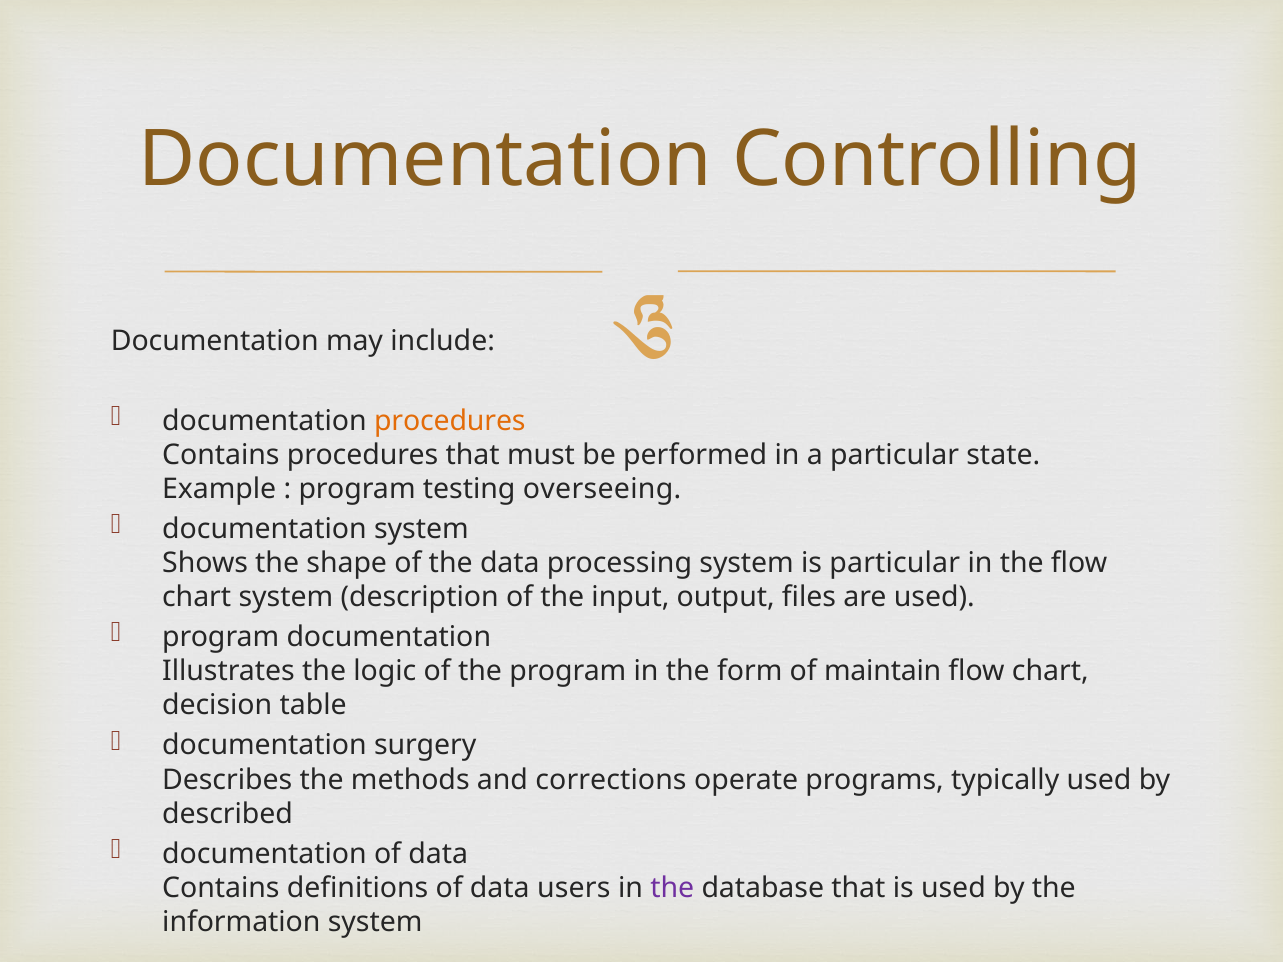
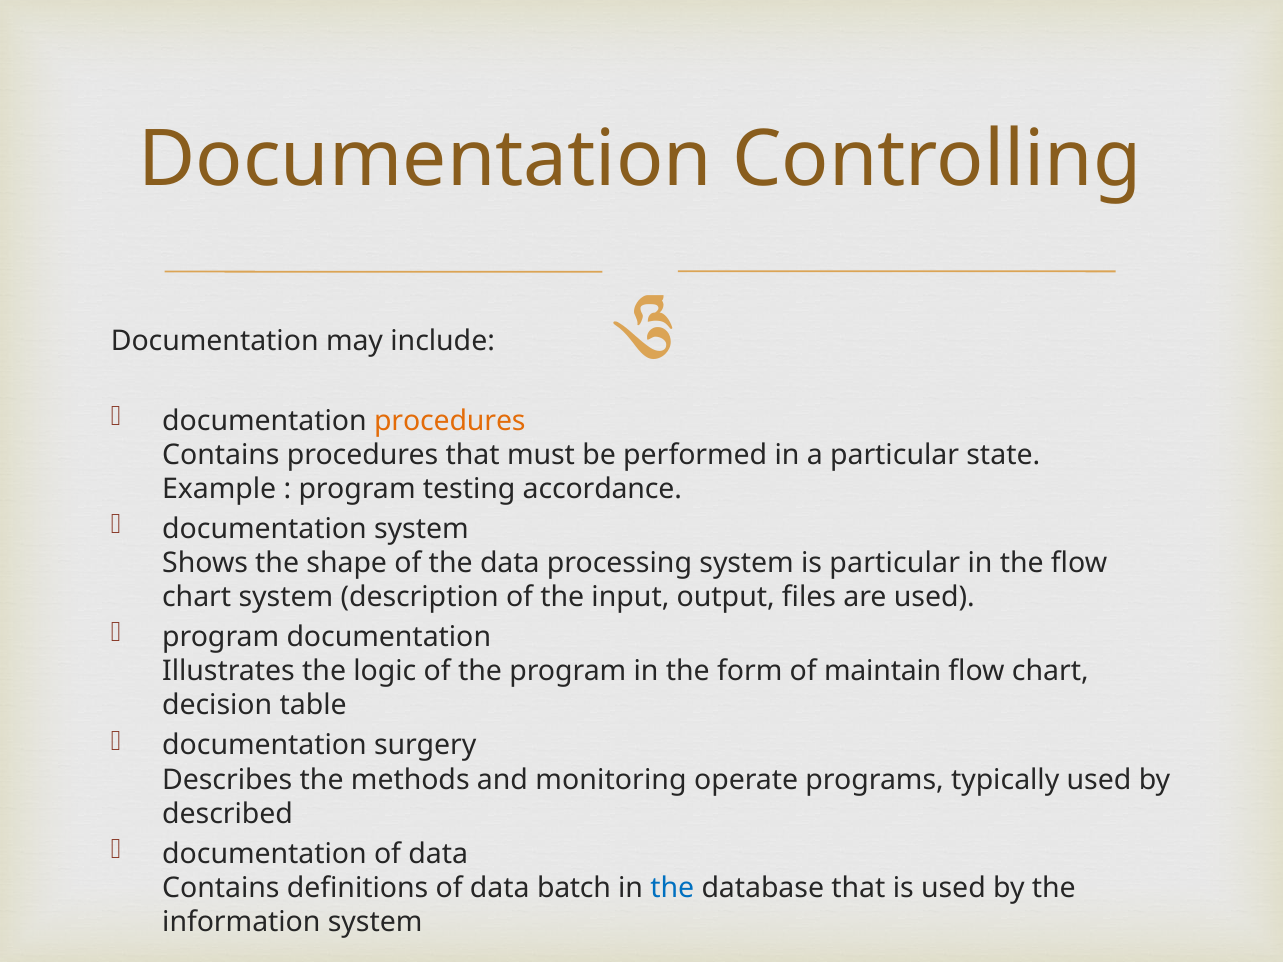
overseeing: overseeing -> accordance
corrections: corrections -> monitoring
users: users -> batch
the at (672, 888) colour: purple -> blue
